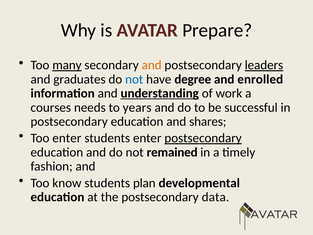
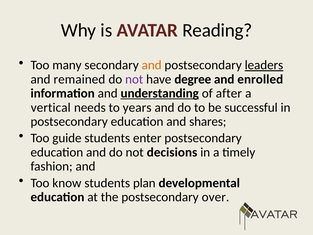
Prepare: Prepare -> Reading
many underline: present -> none
graduates: graduates -> remained
not at (134, 79) colour: blue -> purple
work: work -> after
courses: courses -> vertical
Too enter: enter -> guide
postsecondary at (203, 138) underline: present -> none
remained: remained -> decisions
data: data -> over
